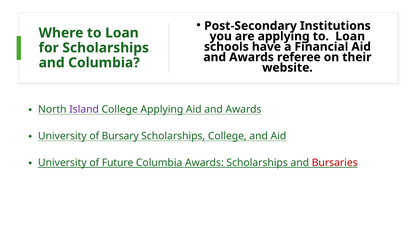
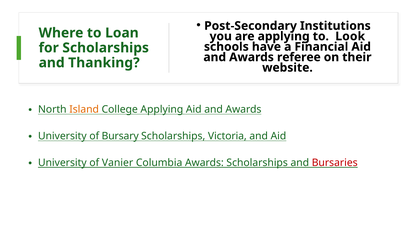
applying to Loan: Loan -> Look
and Columbia: Columbia -> Thanking
Island colour: purple -> orange
Scholarships College: College -> Victoria
Future: Future -> Vanier
